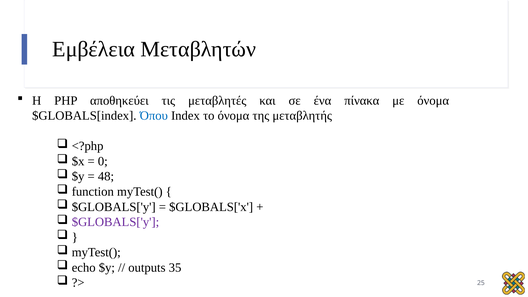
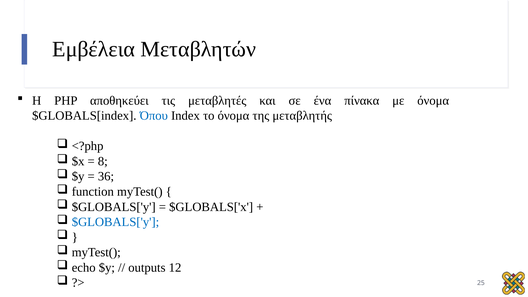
0: 0 -> 8
48: 48 -> 36
$GLOBALS['y at (115, 222) colour: purple -> blue
35: 35 -> 12
